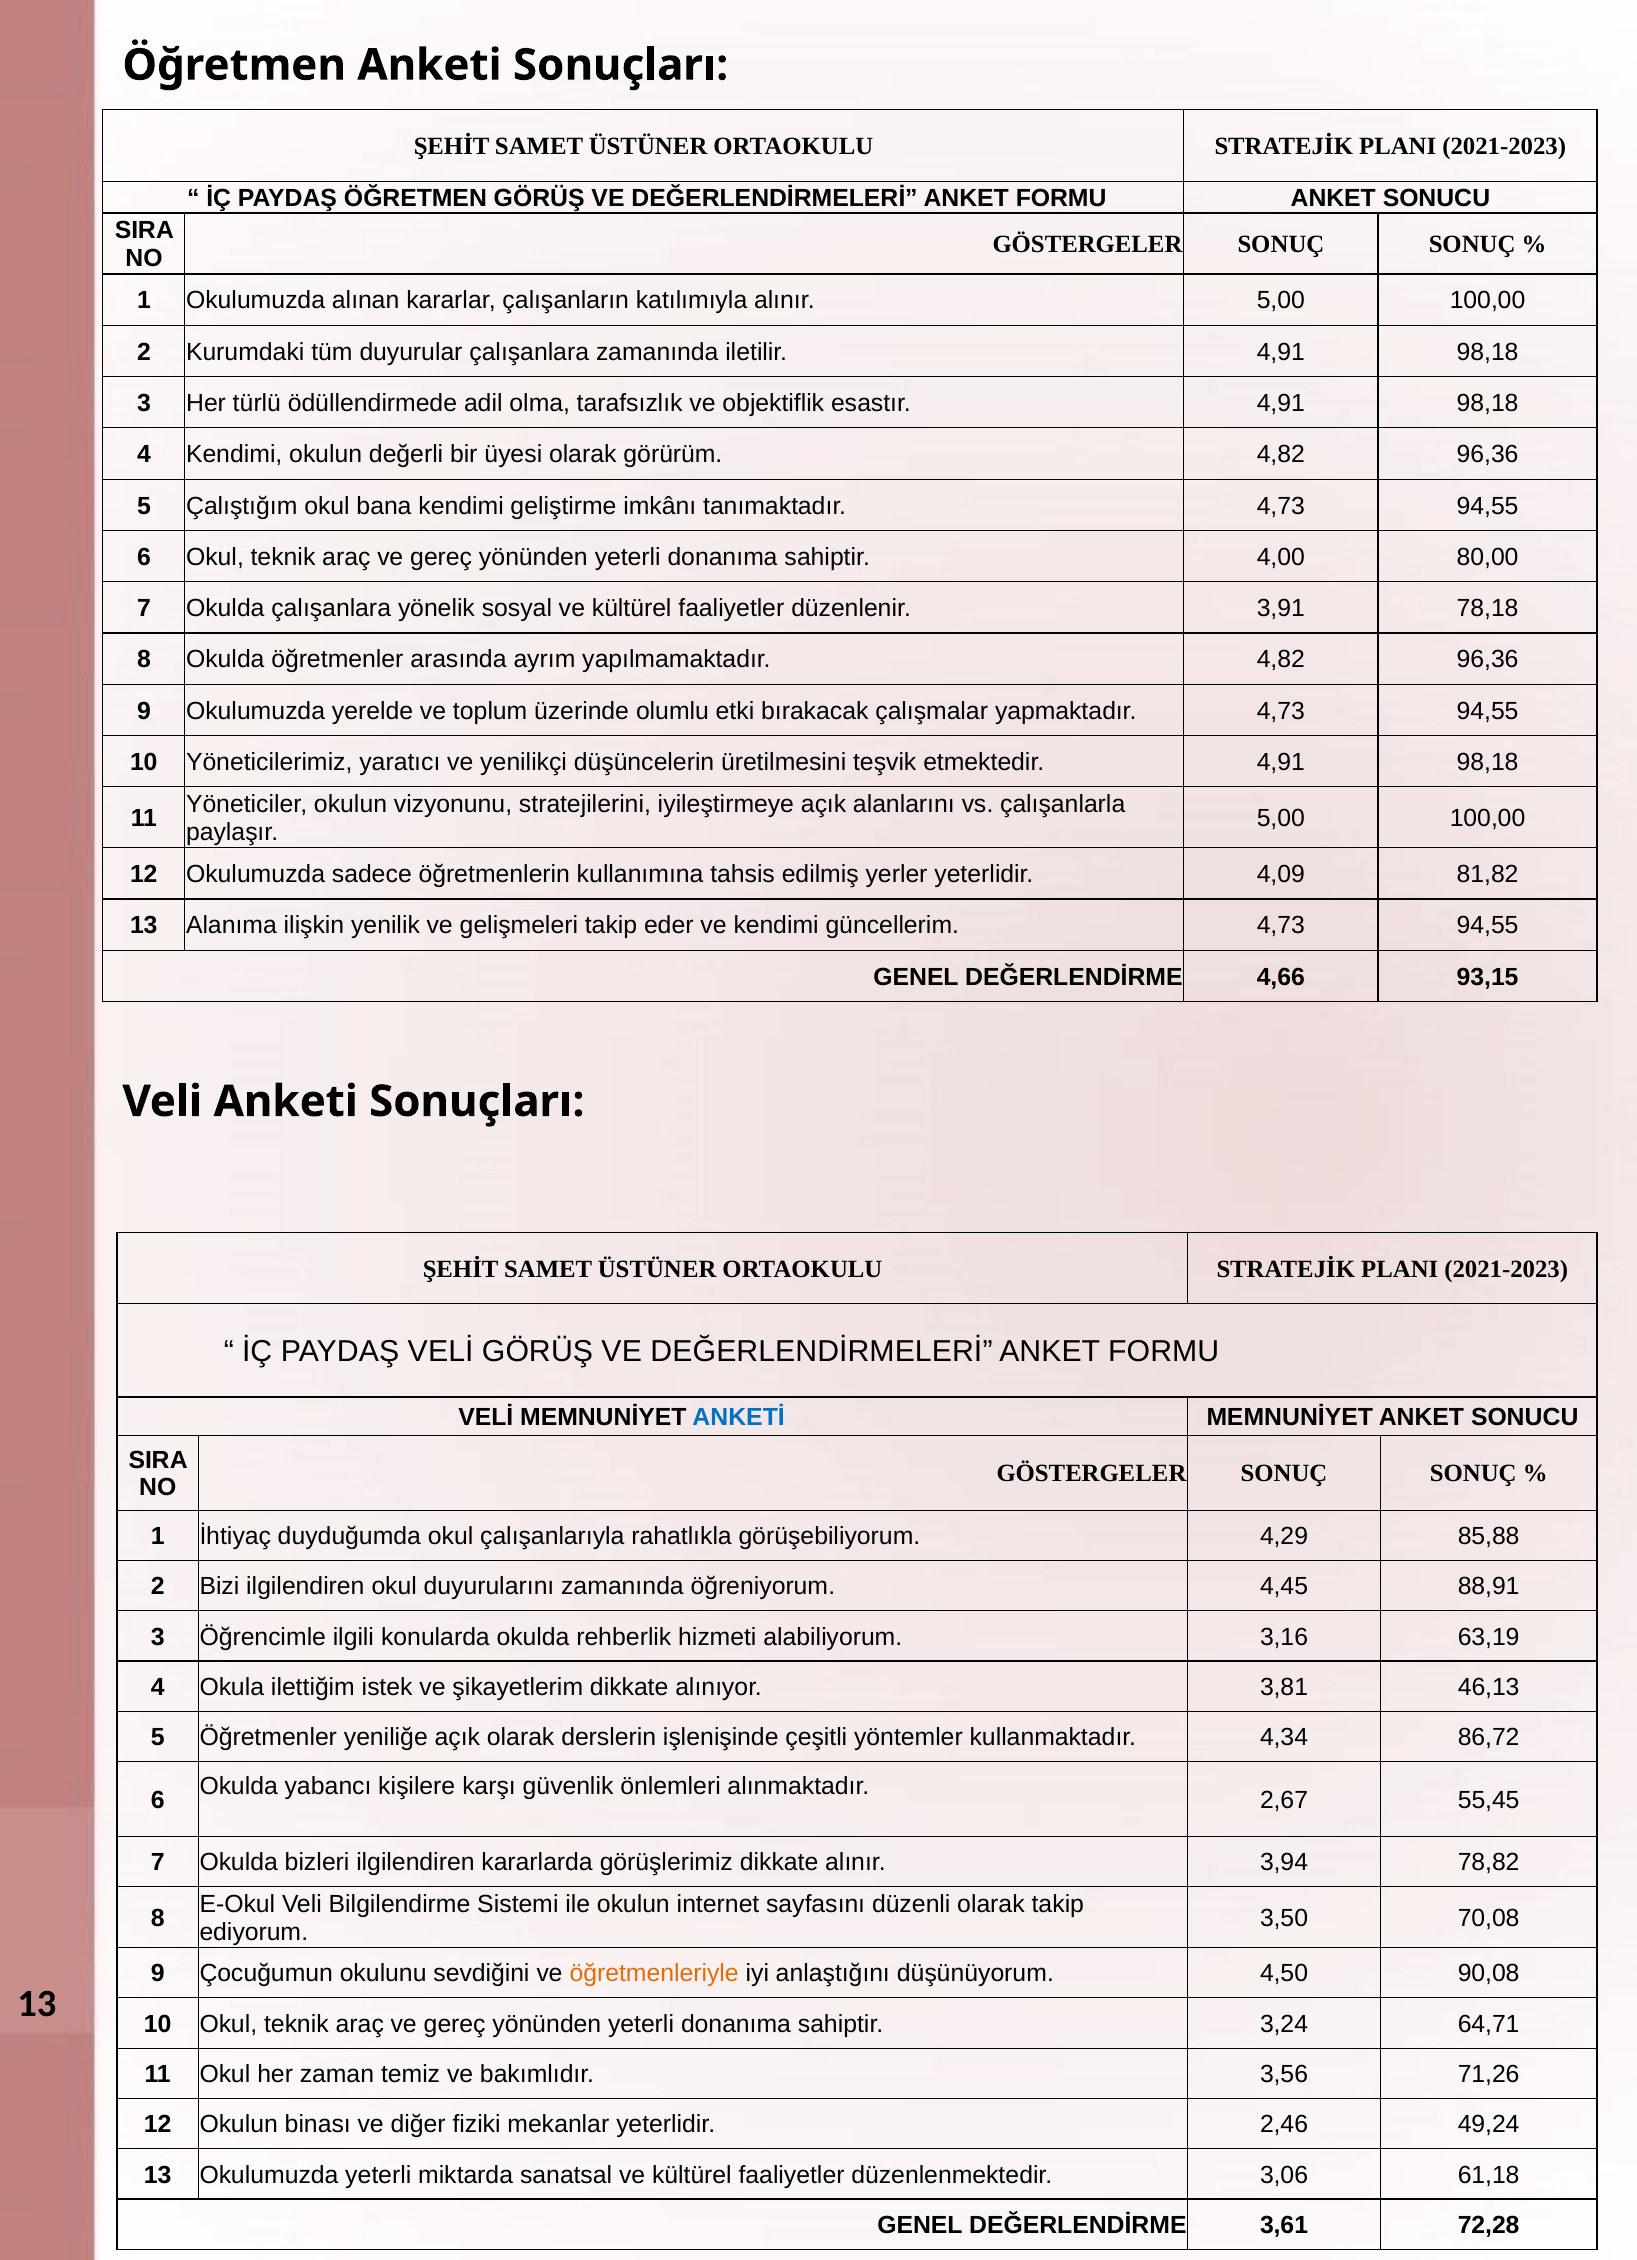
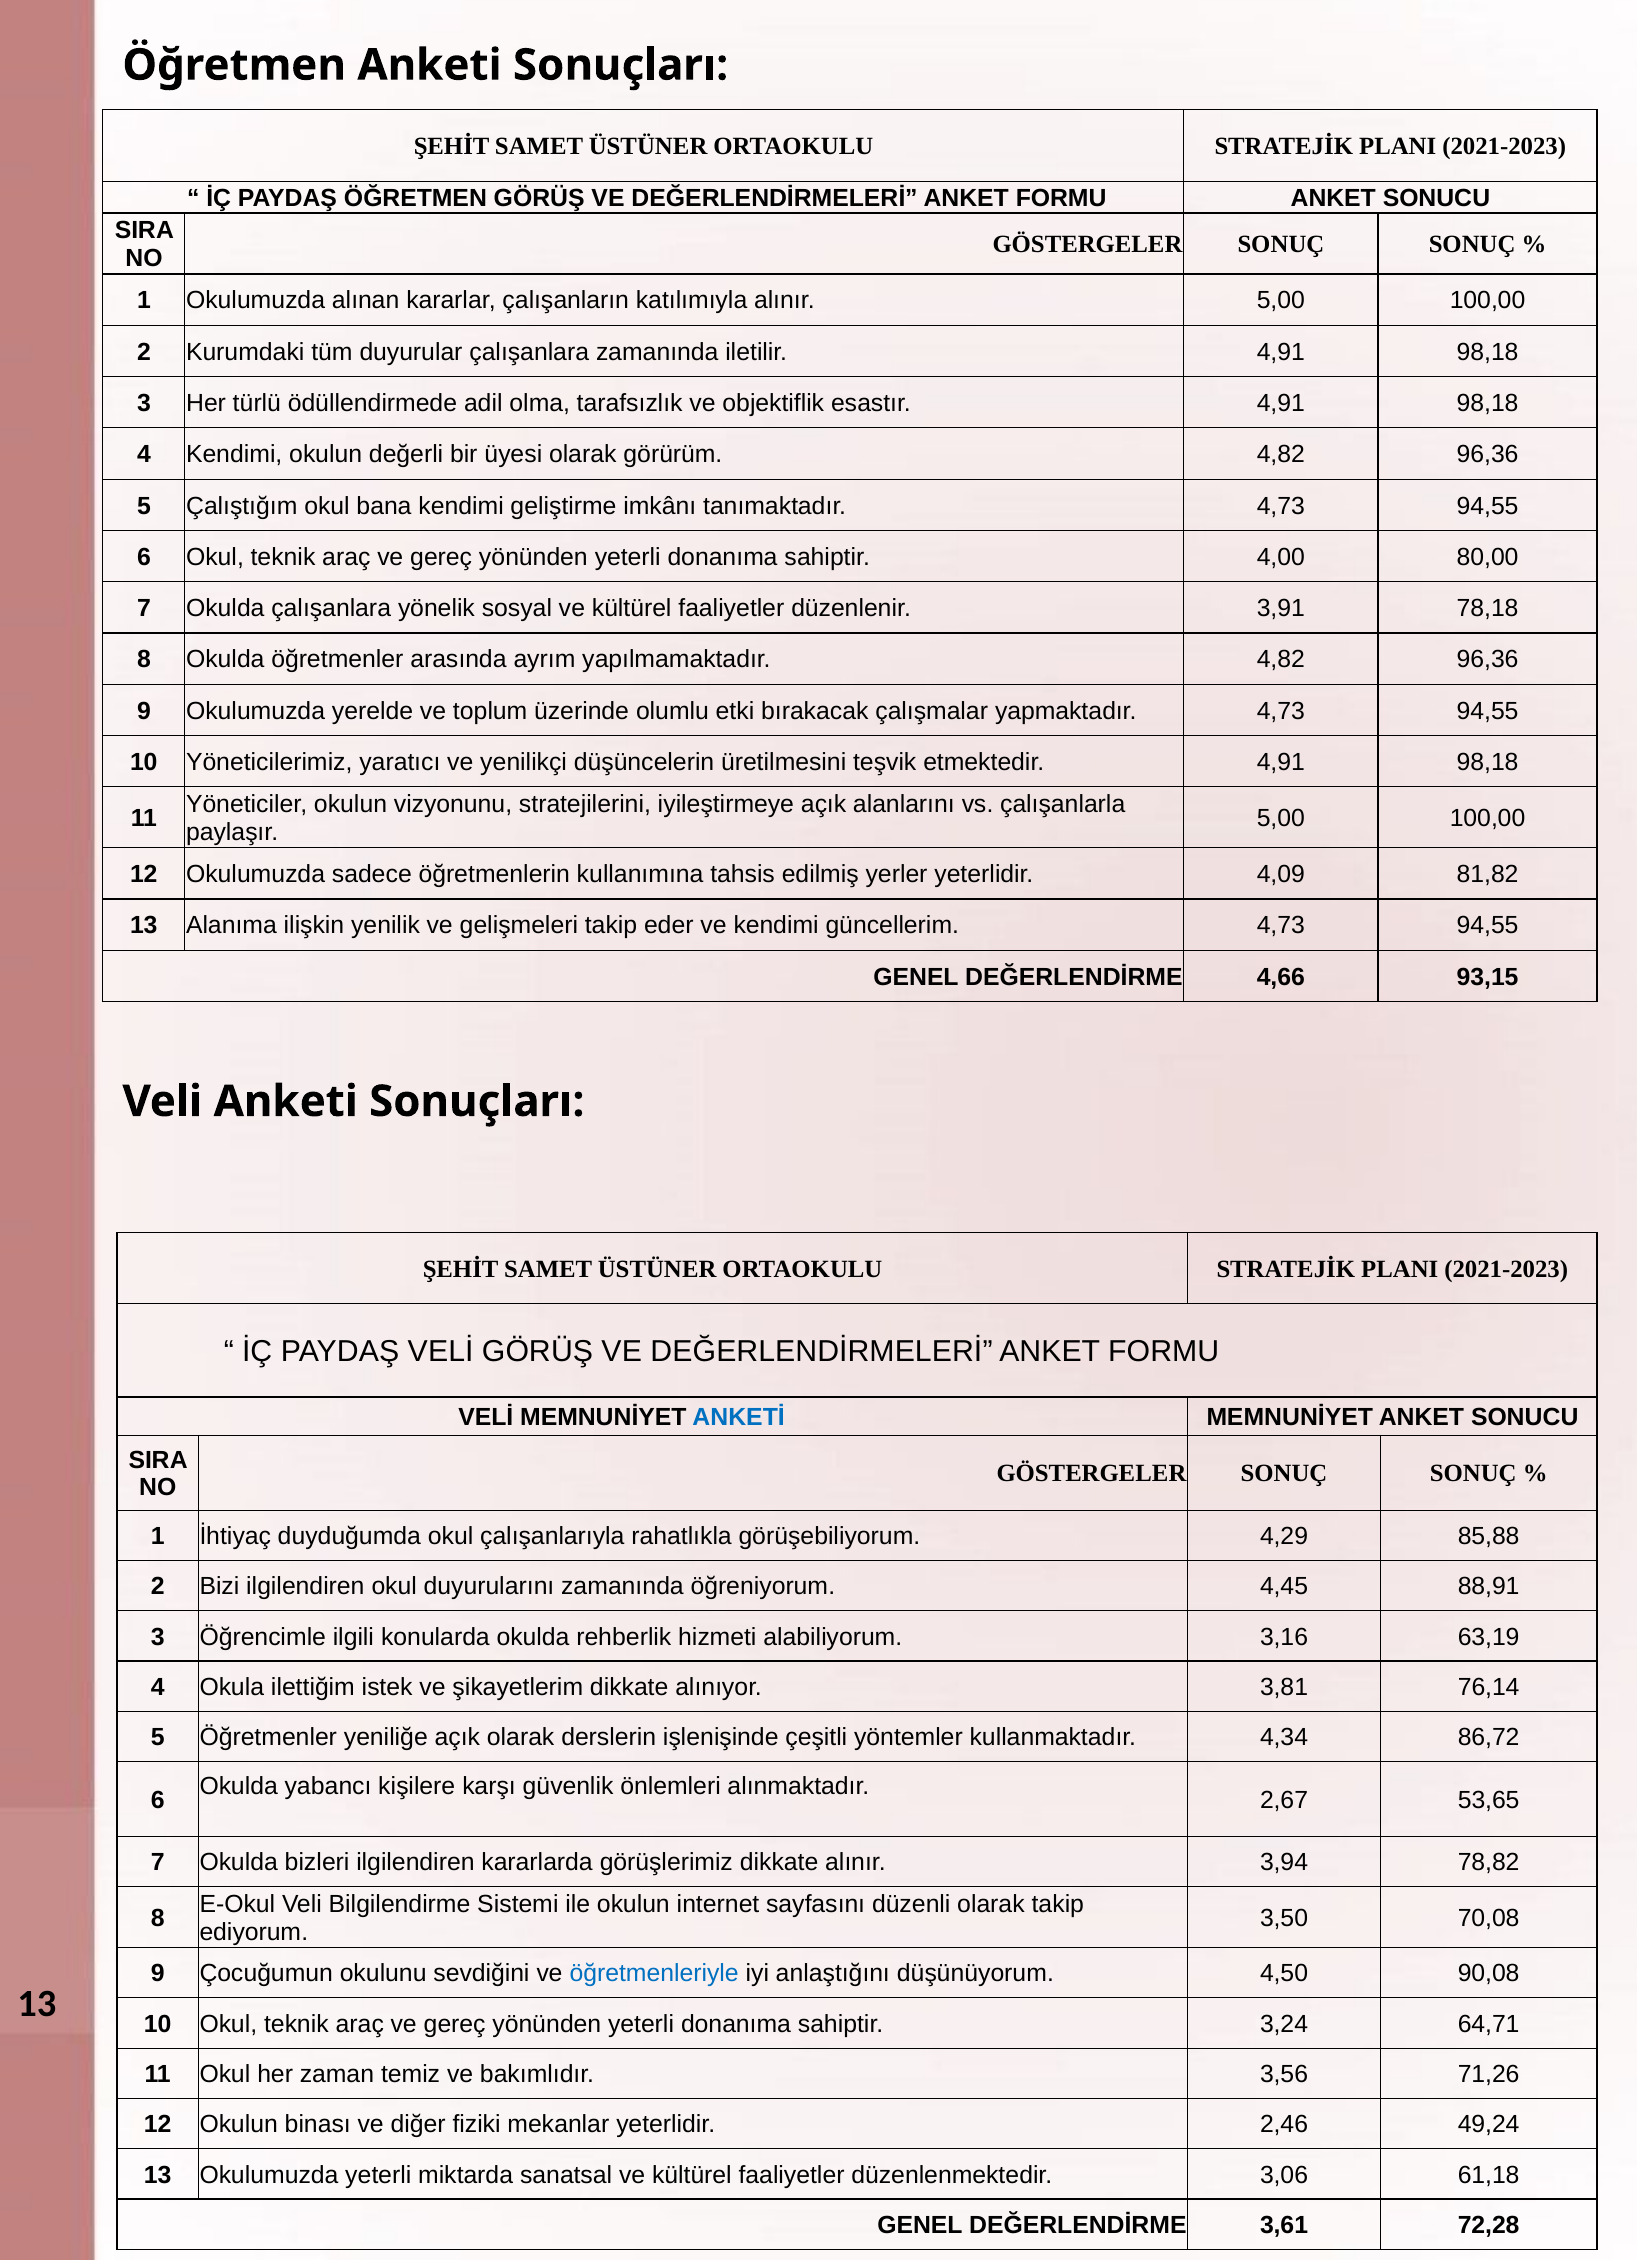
46,13: 46,13 -> 76,14
55,45: 55,45 -> 53,65
öğretmenleriyle colour: orange -> blue
